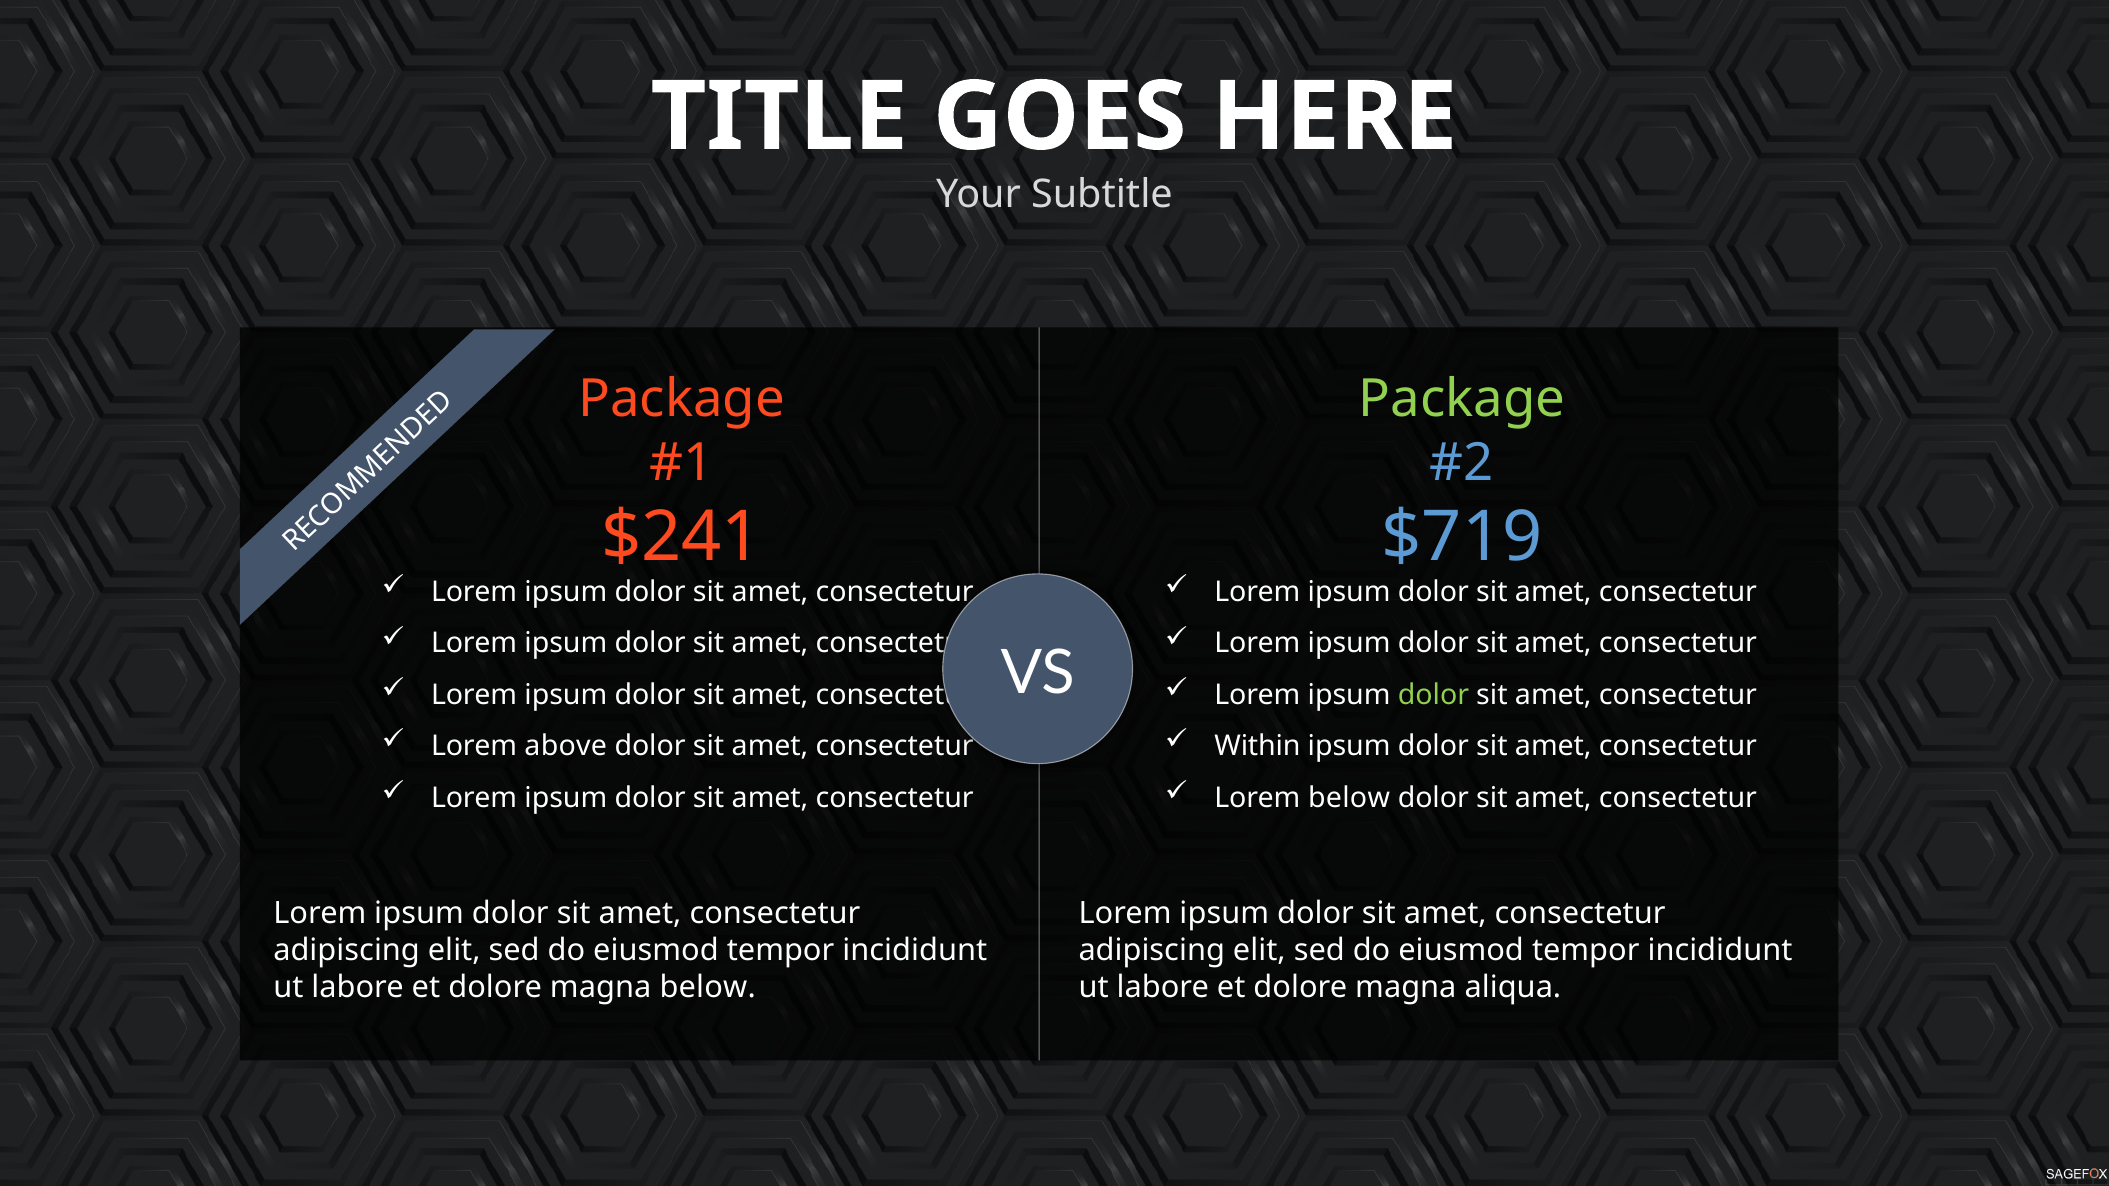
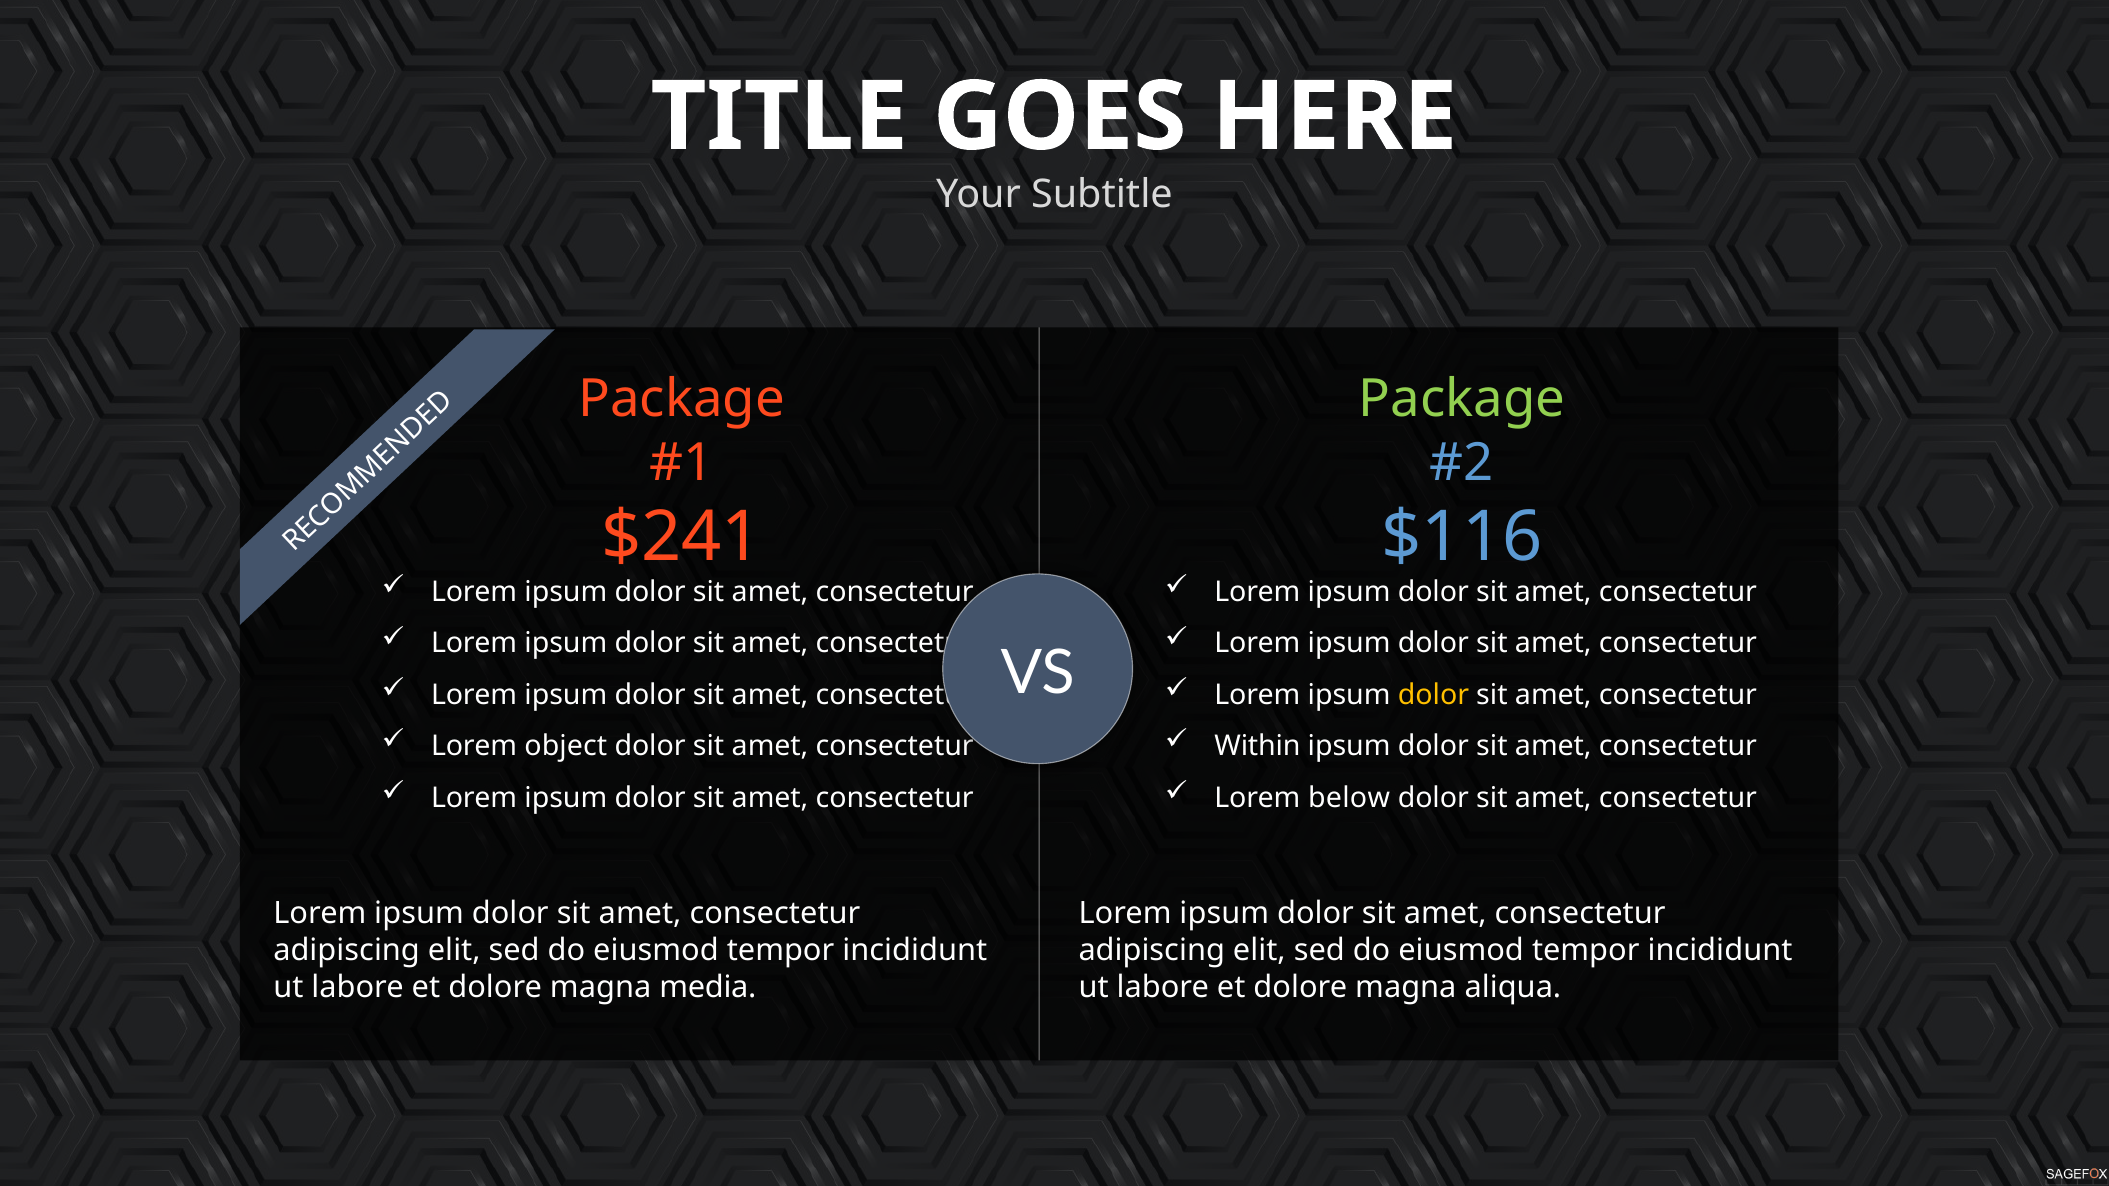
$719: $719 -> $116
dolor at (1433, 695) colour: light green -> yellow
above: above -> object
magna below: below -> media
